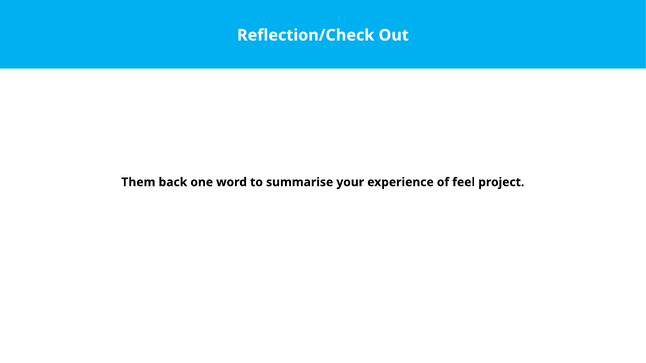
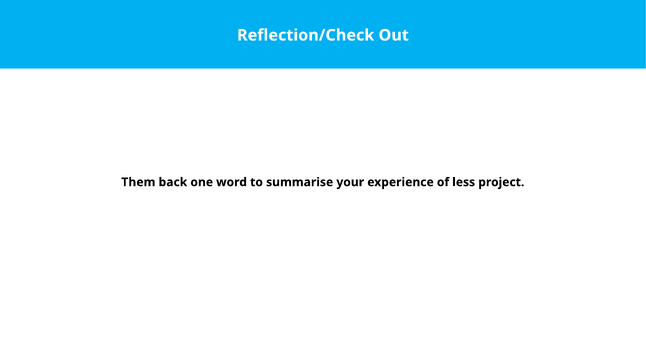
feel: feel -> less
